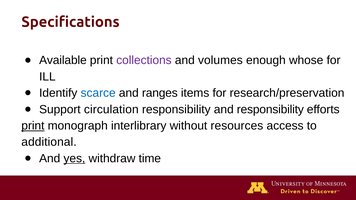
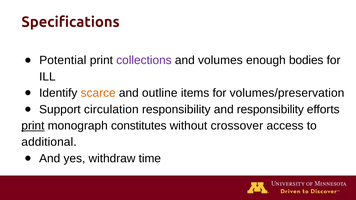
Available: Available -> Potential
whose: whose -> bodies
scarce colour: blue -> orange
ranges: ranges -> outline
research/preservation: research/preservation -> volumes/preservation
interlibrary: interlibrary -> constitutes
resources: resources -> crossover
yes underline: present -> none
